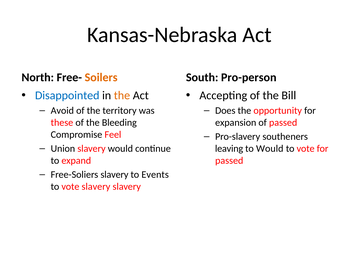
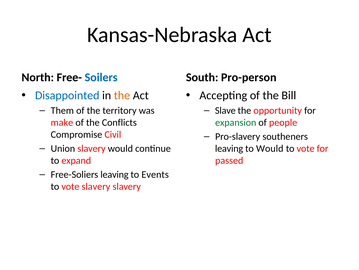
Soilers colour: orange -> blue
Avoid: Avoid -> Them
Does: Does -> Slave
these: these -> make
Bleeding: Bleeding -> Conflicts
expansion colour: black -> green
of passed: passed -> people
Feel: Feel -> Civil
Free-Soliers slavery: slavery -> leaving
